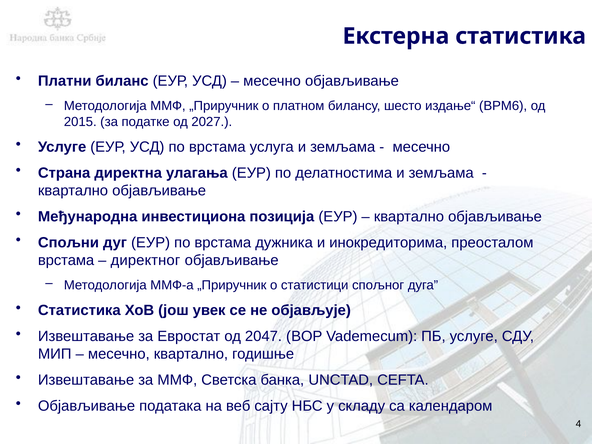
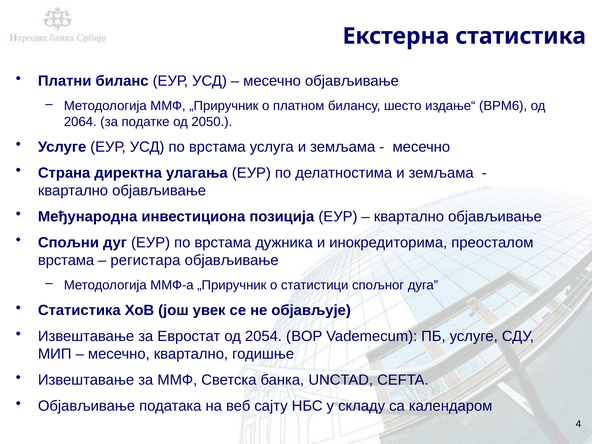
2015: 2015 -> 2064
2027: 2027 -> 2050
директног: директног -> регистара
2047: 2047 -> 2054
